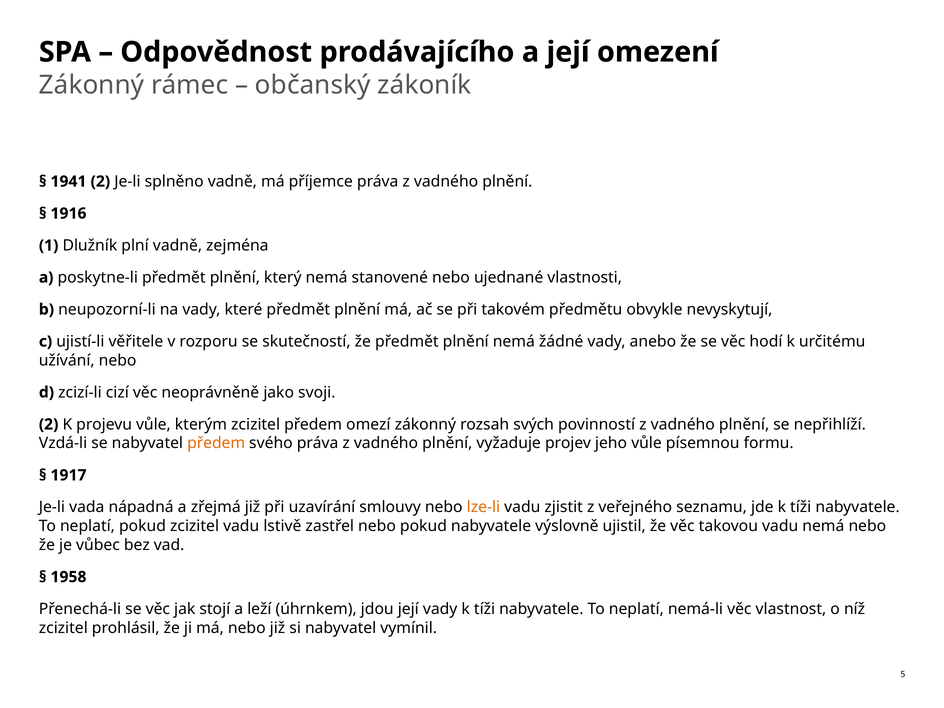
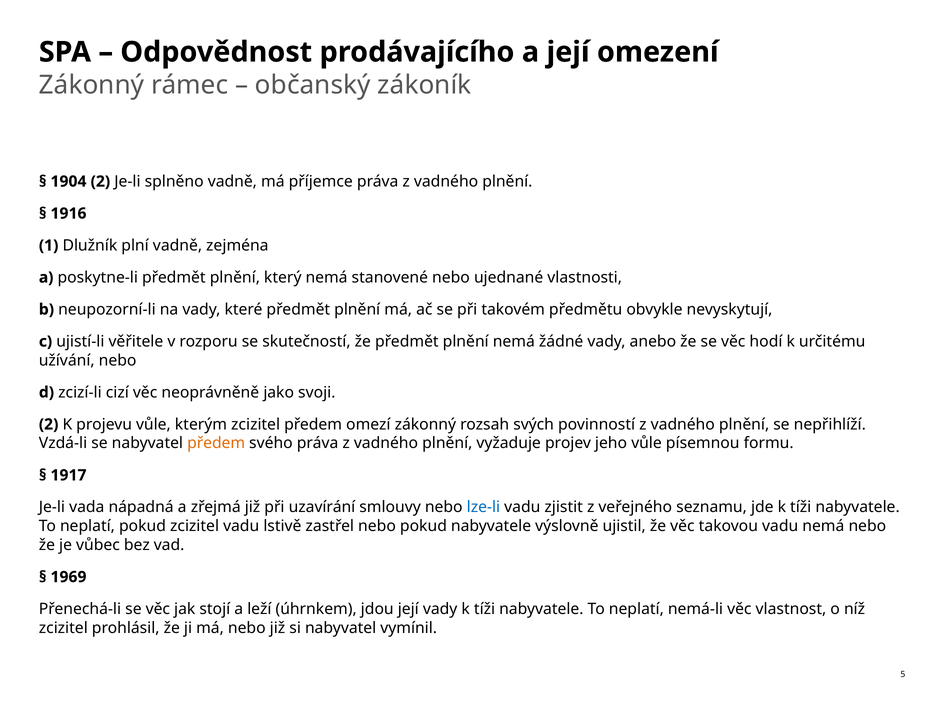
1941: 1941 -> 1904
lze-li colour: orange -> blue
1958: 1958 -> 1969
